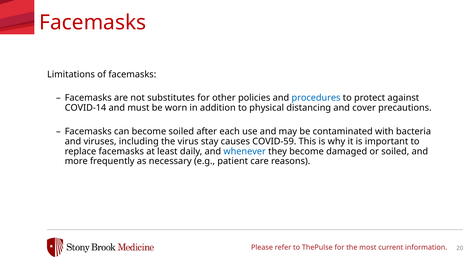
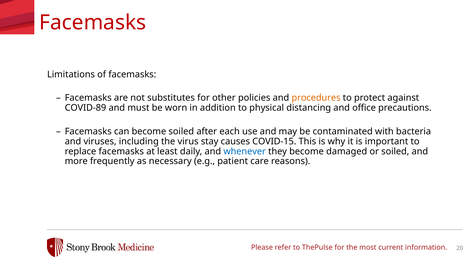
procedures colour: blue -> orange
COVID-14: COVID-14 -> COVID-89
cover: cover -> office
COVID-59: COVID-59 -> COVID-15
